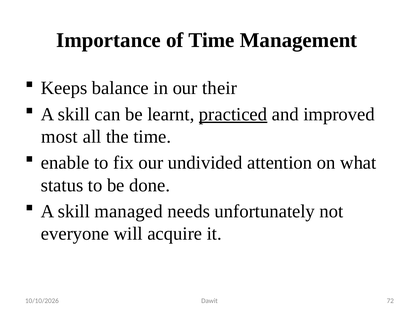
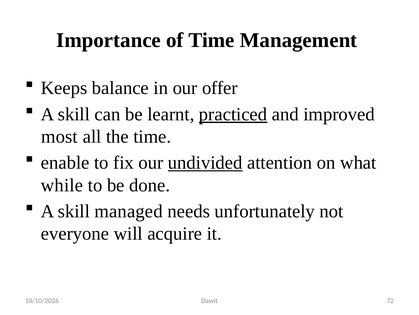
their: their -> offer
undivided underline: none -> present
status: status -> while
